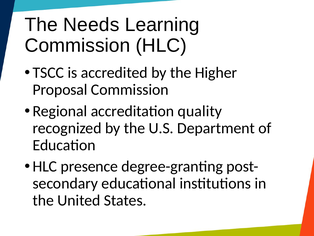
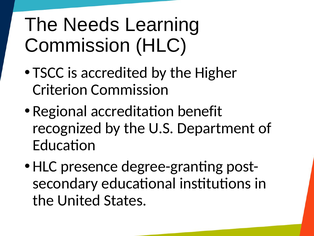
Proposal: Proposal -> Criterion
quality: quality -> benefit
